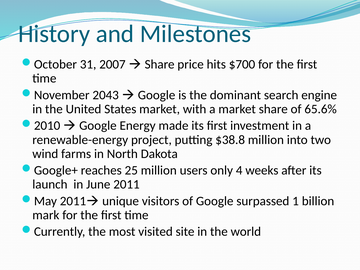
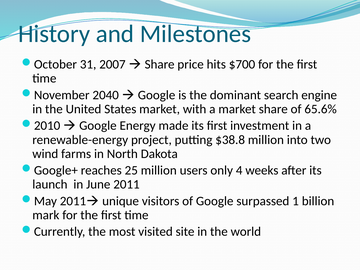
2043: 2043 -> 2040
